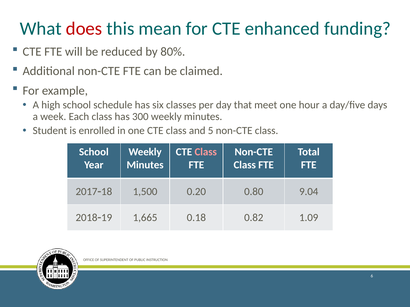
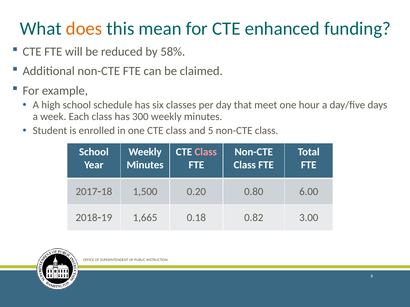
does colour: red -> orange
80%: 80% -> 58%
9.04: 9.04 -> 6.00
1.09: 1.09 -> 3.00
